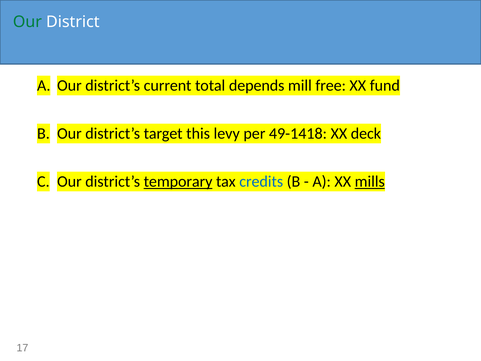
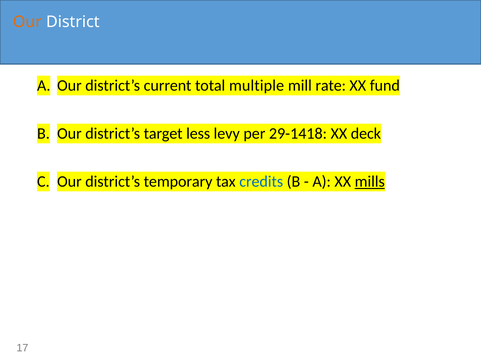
Our at (27, 22) colour: green -> orange
depends: depends -> multiple
free: free -> rate
this: this -> less
49-1418: 49-1418 -> 29-1418
temporary underline: present -> none
